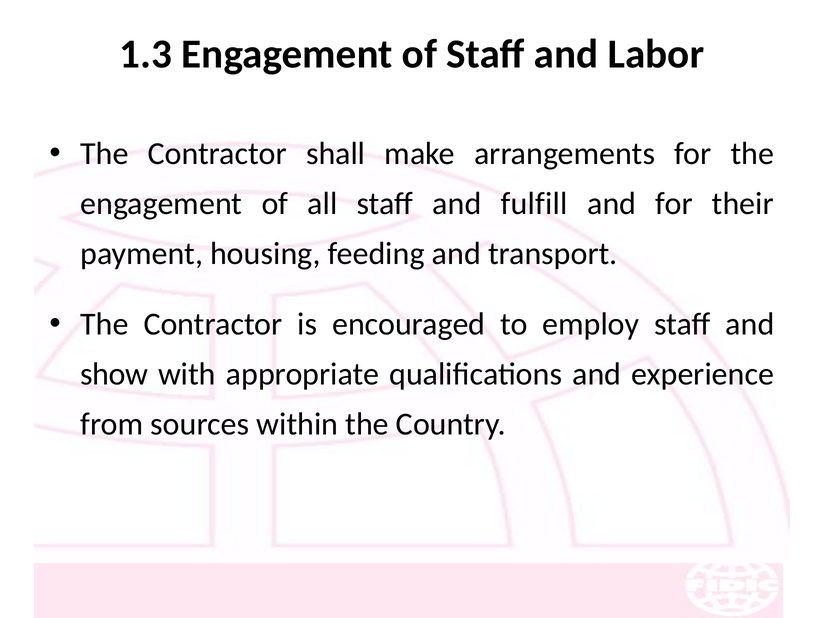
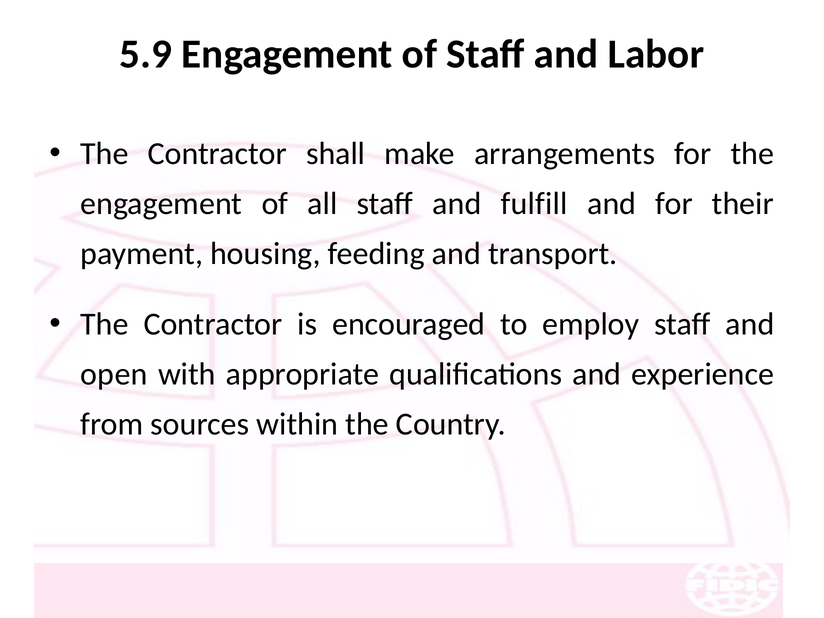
1.3: 1.3 -> 5.9
show: show -> open
